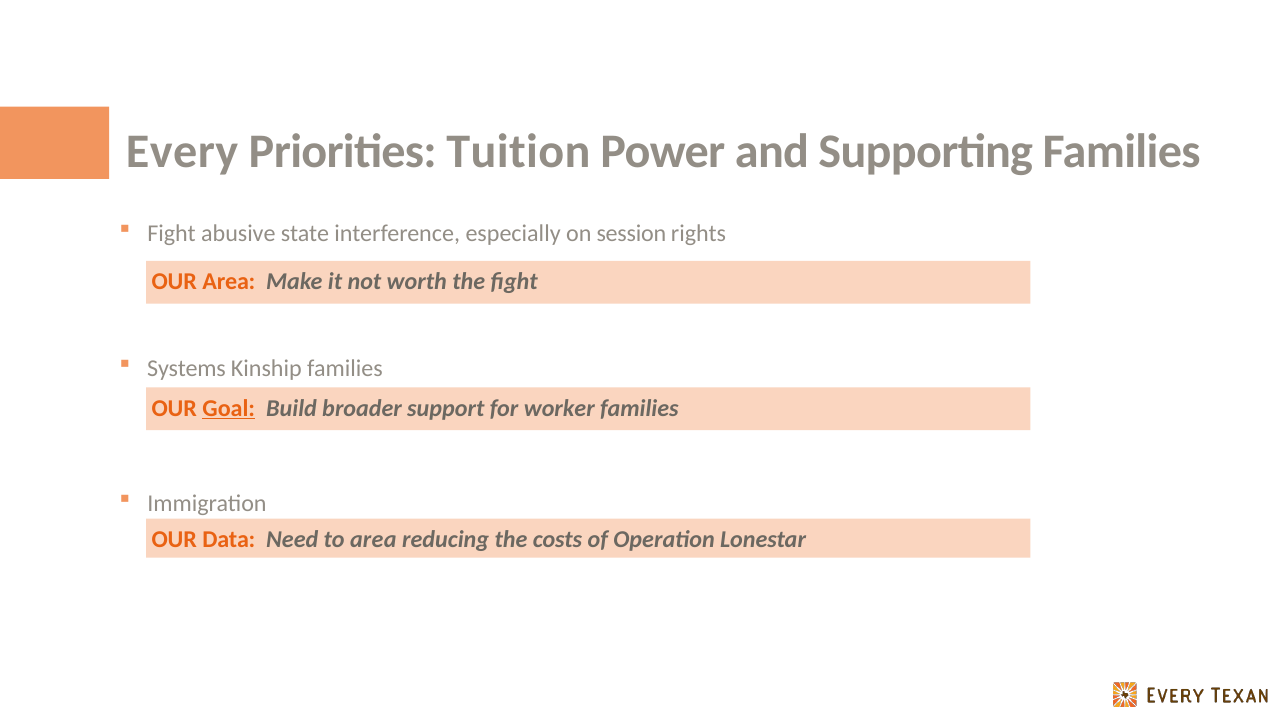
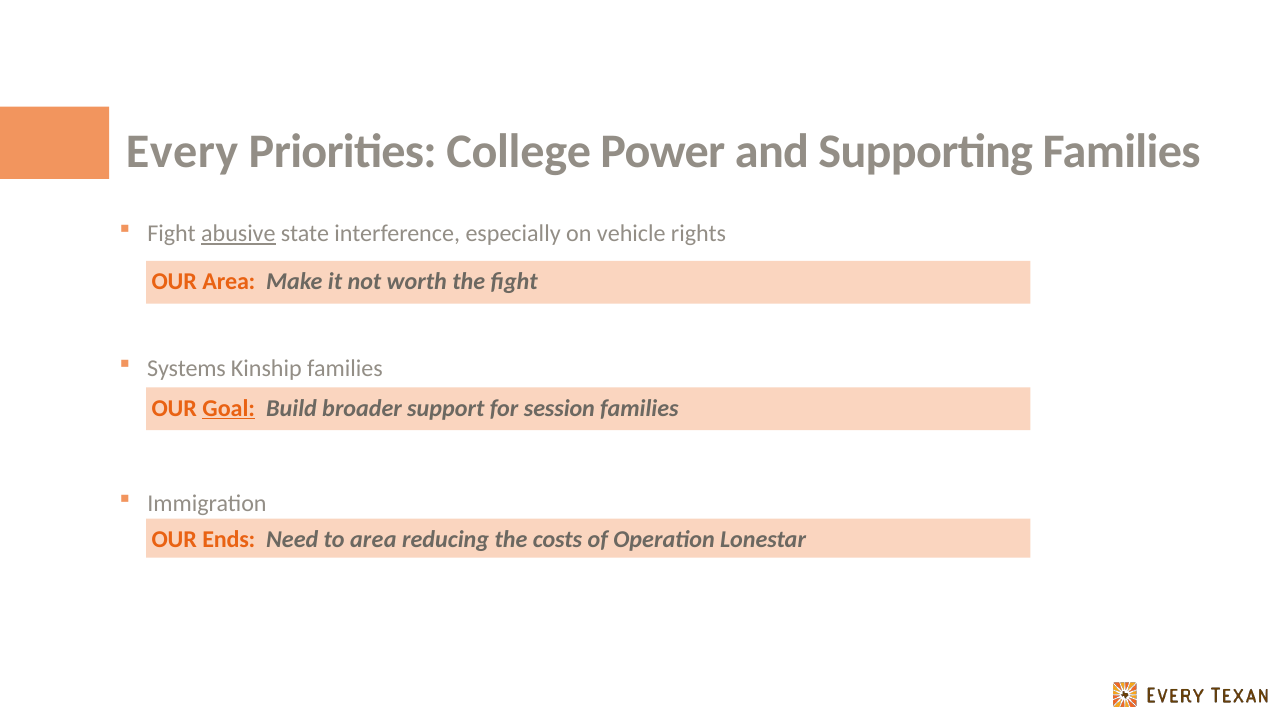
Tuition: Tuition -> College
abusive underline: none -> present
session: session -> vehicle
worker: worker -> session
Data: Data -> Ends
